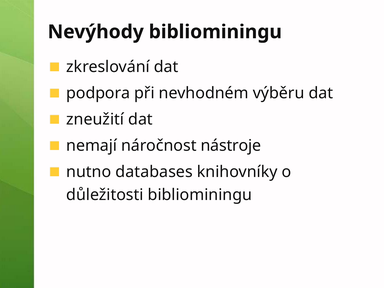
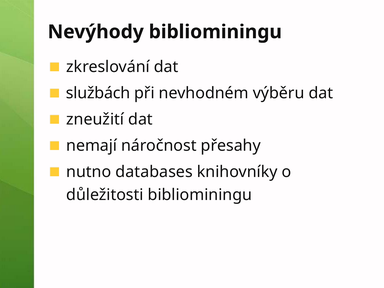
podpora: podpora -> službách
nástroje: nástroje -> přesahy
